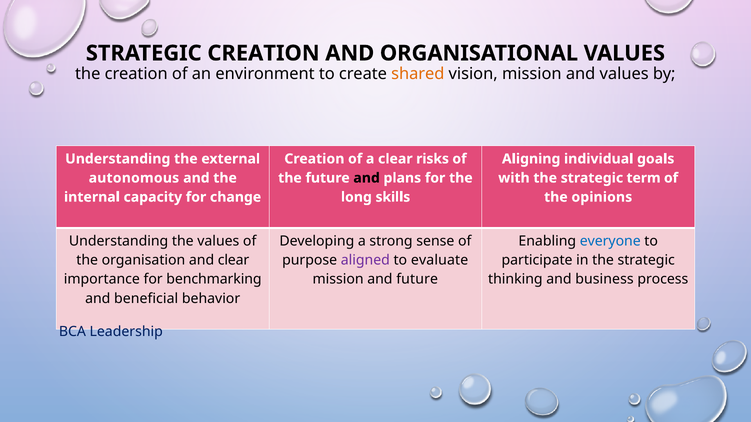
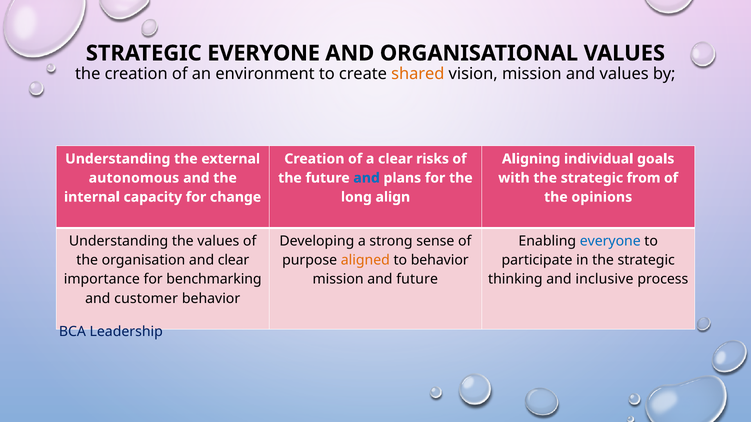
STRATEGIC CREATION: CREATION -> EVERYONE
and at (367, 178) colour: black -> blue
term: term -> from
skills: skills -> align
aligned colour: purple -> orange
to evaluate: evaluate -> behavior
business: business -> inclusive
beneficial: beneficial -> customer
